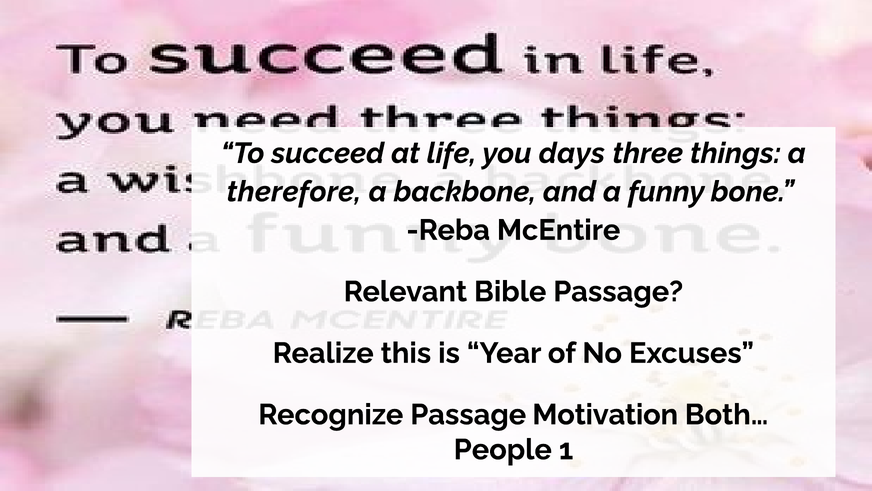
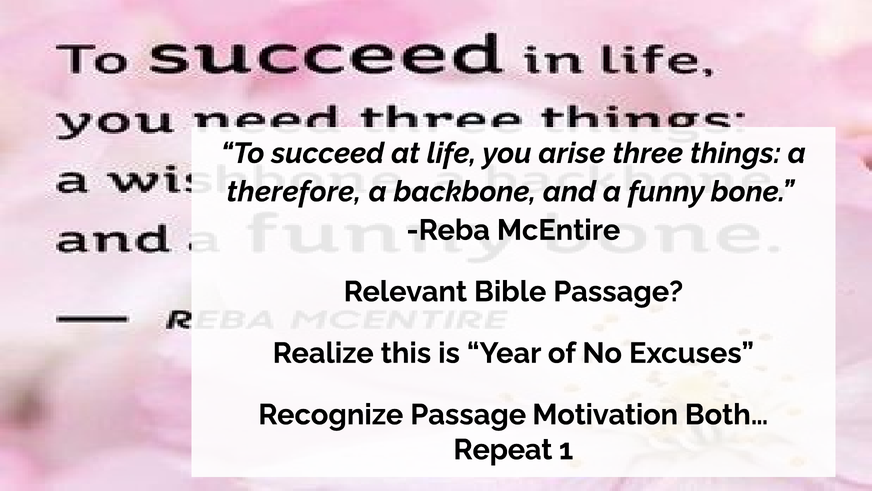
days: days -> arise
People: People -> Repeat
